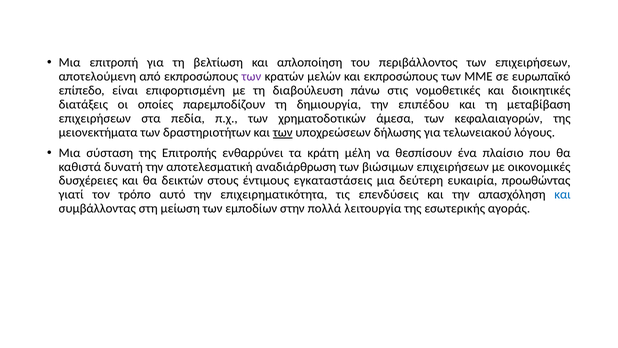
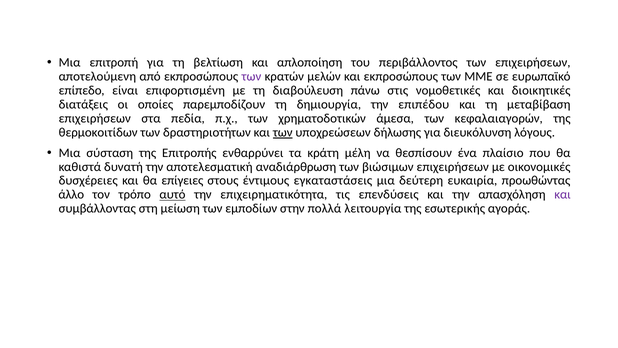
μειονεκτήματα: μειονεκτήματα -> θερμοκοιτίδων
τελωνειακού: τελωνειακού -> διευκόλυνση
δεικτών: δεικτών -> επίγειες
γιατί: γιατί -> άλλο
αυτό underline: none -> present
και at (563, 194) colour: blue -> purple
